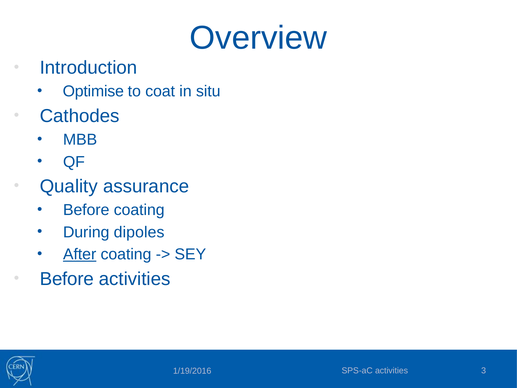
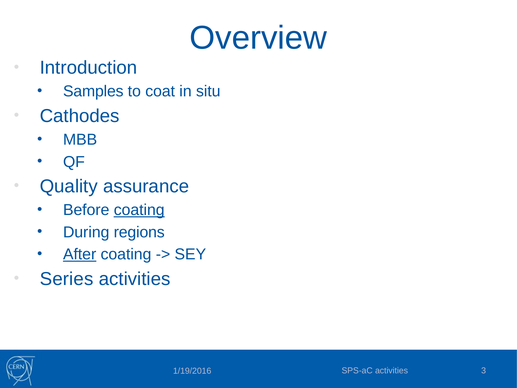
Optimise: Optimise -> Samples
coating at (139, 210) underline: none -> present
dipoles: dipoles -> regions
Before at (67, 279): Before -> Series
